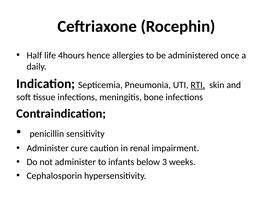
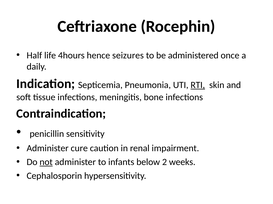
allergies: allergies -> seizures
not underline: none -> present
3: 3 -> 2
